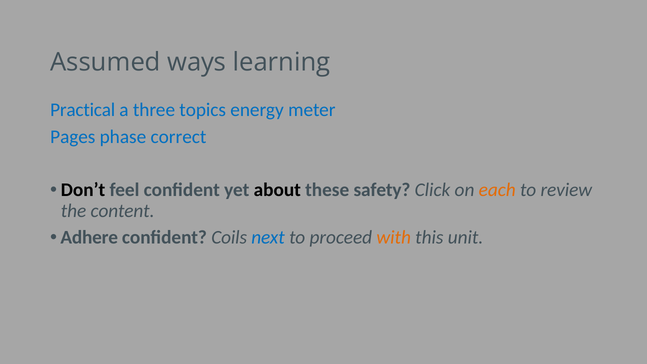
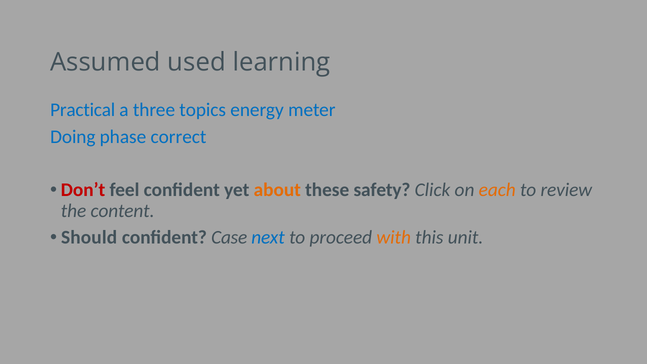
ways: ways -> used
Pages: Pages -> Doing
Don’t colour: black -> red
about colour: black -> orange
Adhere: Adhere -> Should
Coils: Coils -> Case
